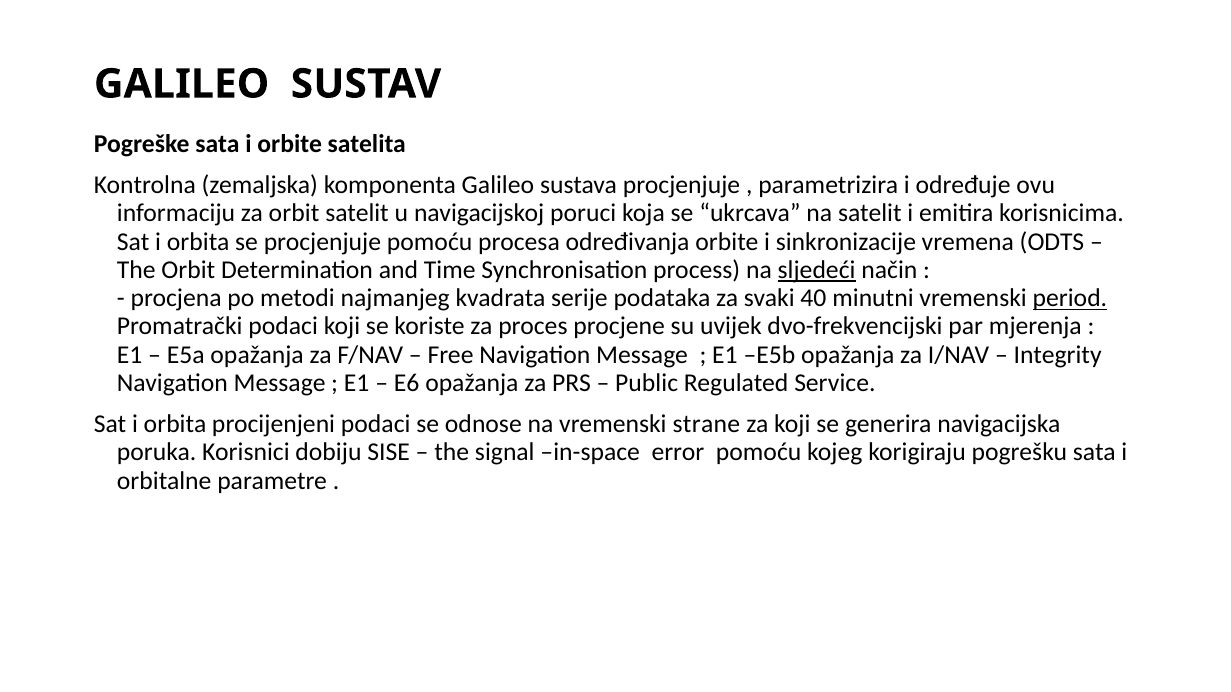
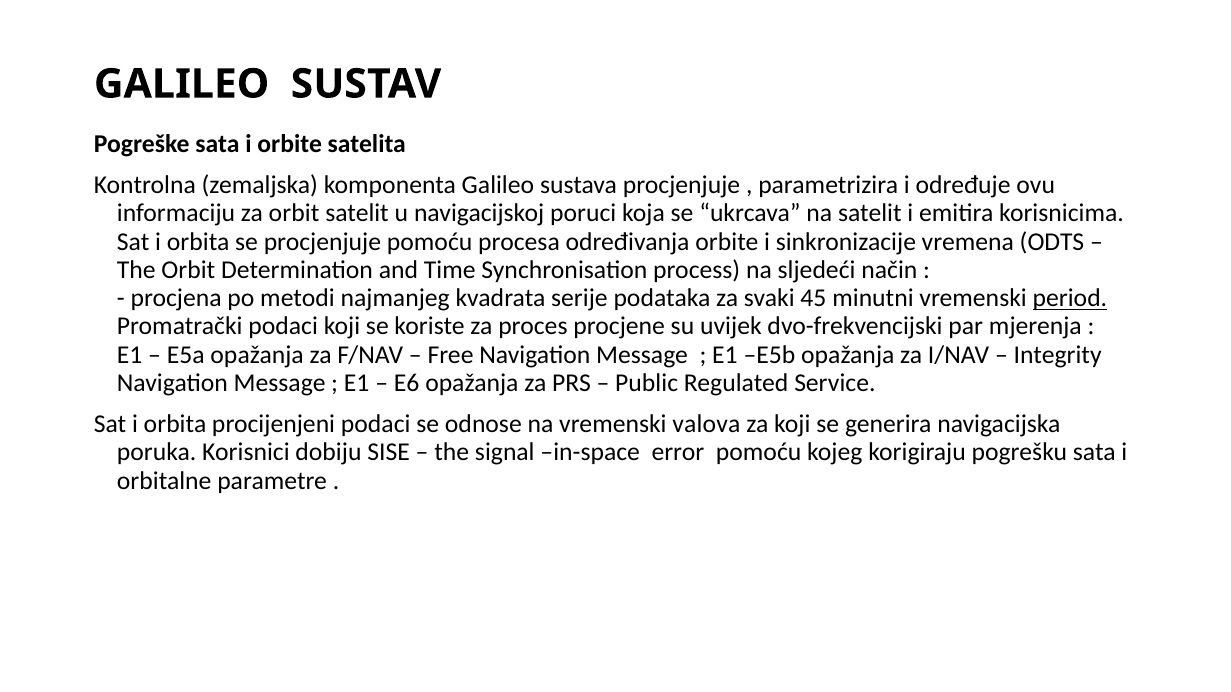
sljedeći underline: present -> none
40: 40 -> 45
strane: strane -> valova
